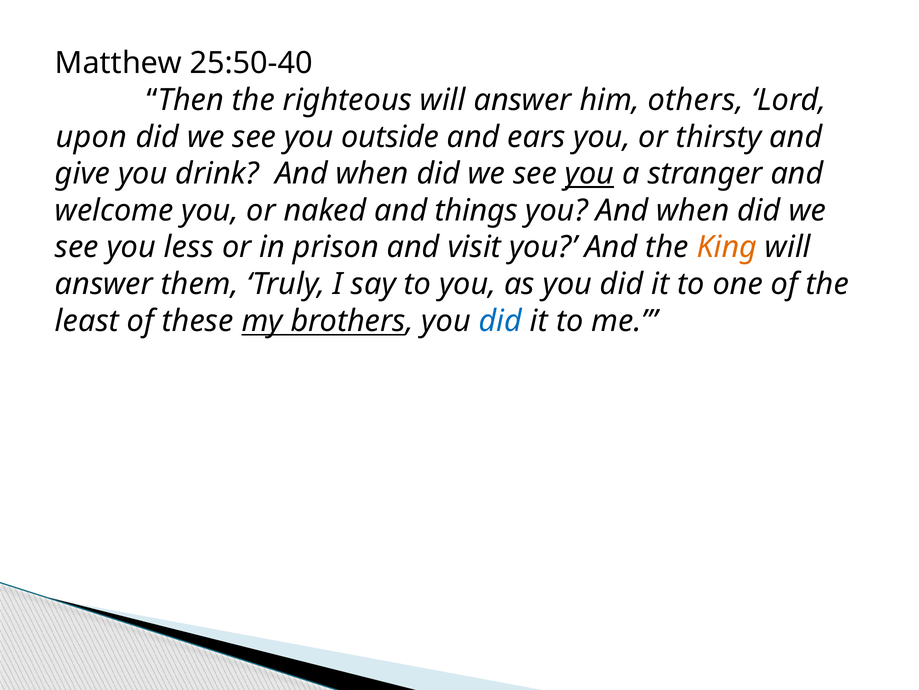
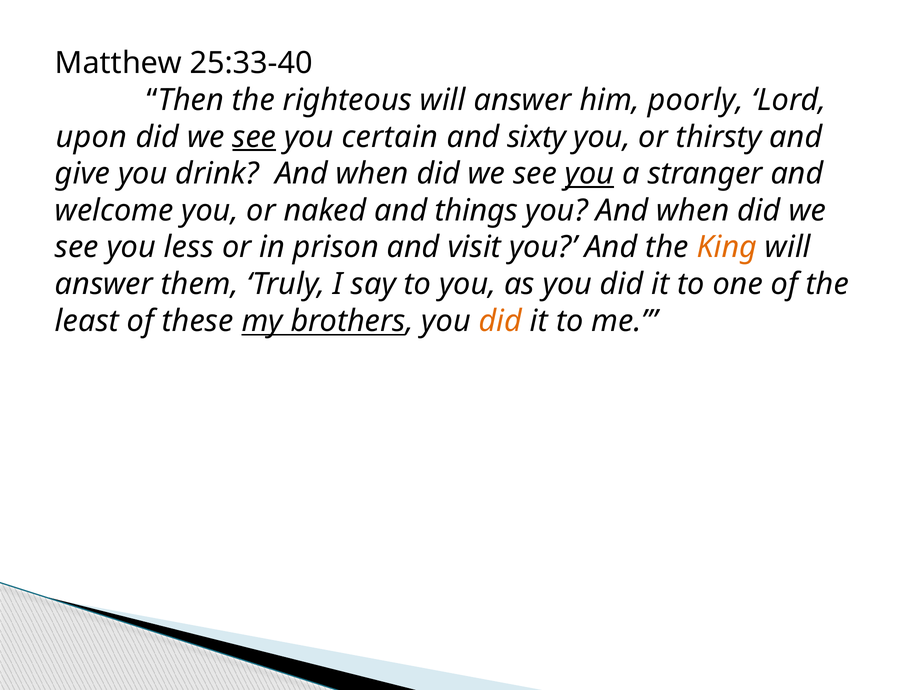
25:50-40: 25:50-40 -> 25:33-40
others: others -> poorly
see at (254, 137) underline: none -> present
outside: outside -> certain
ears: ears -> sixty
did at (500, 321) colour: blue -> orange
